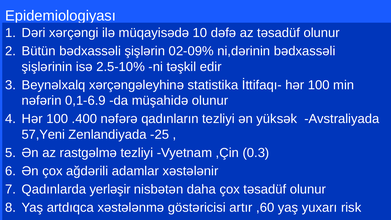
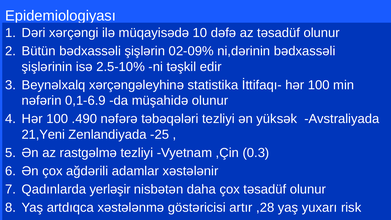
.400: .400 -> .490
qadınların: qadınların -> təbəqələri
57,Yeni: 57,Yeni -> 21,Yeni
,60: ,60 -> ,28
